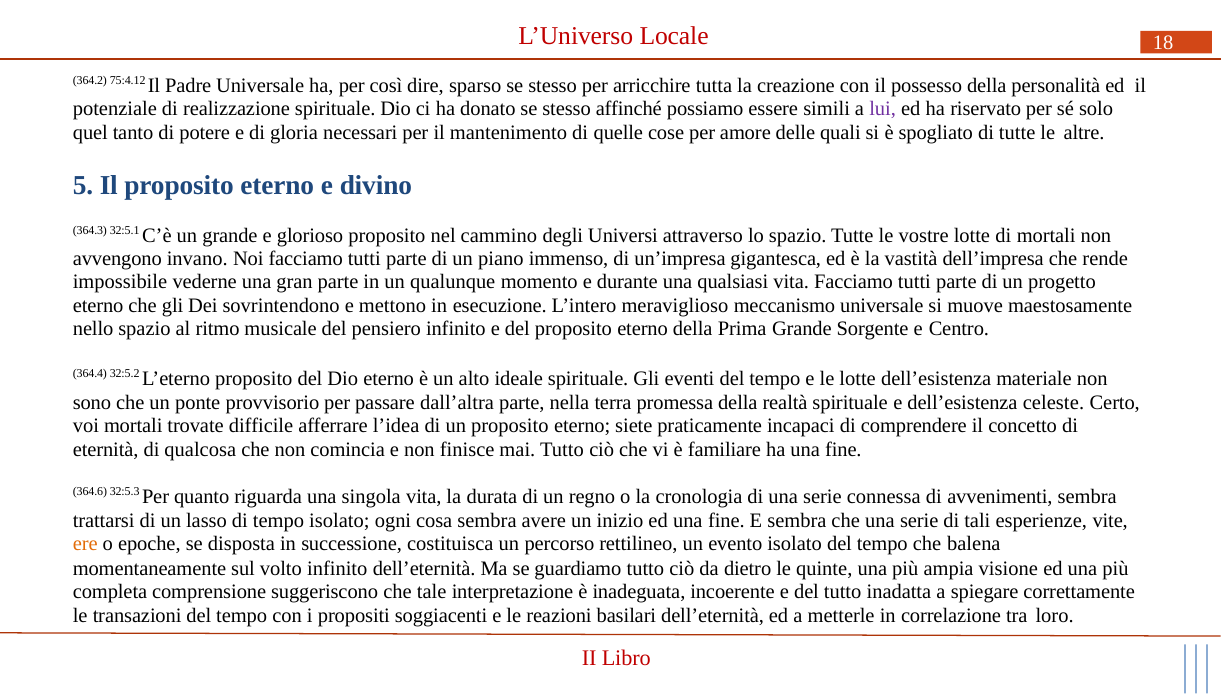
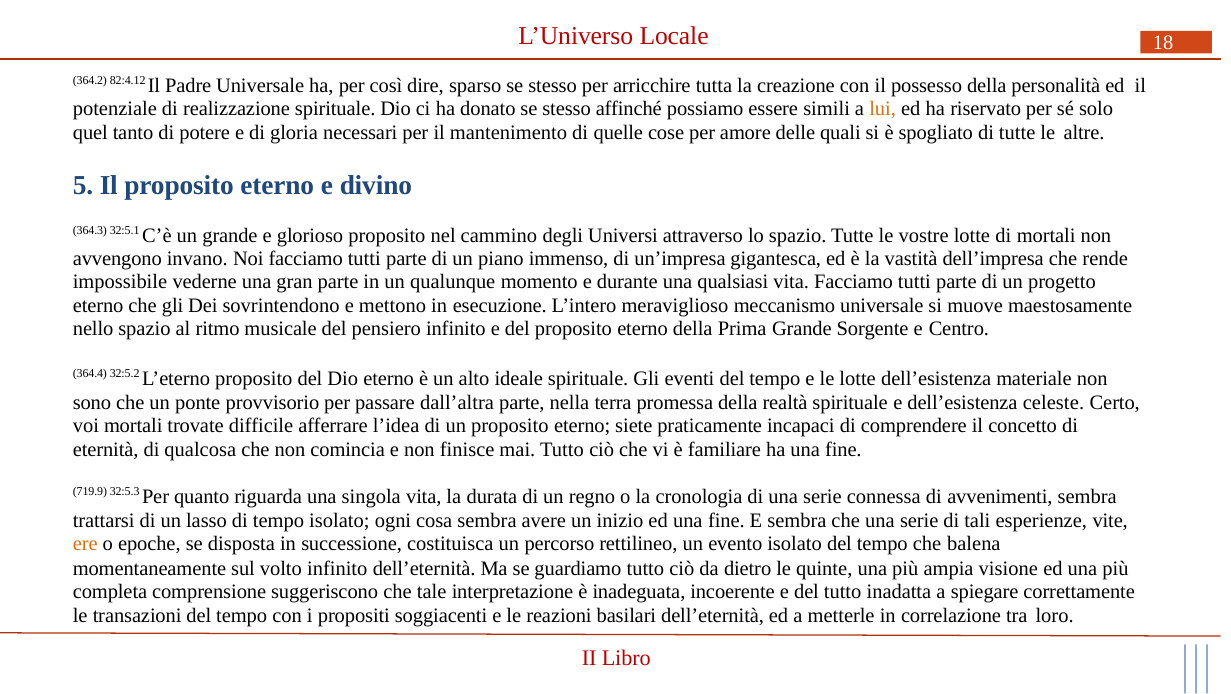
75:4.12: 75:4.12 -> 82:4.12
lui colour: purple -> orange
364.6: 364.6 -> 719.9
